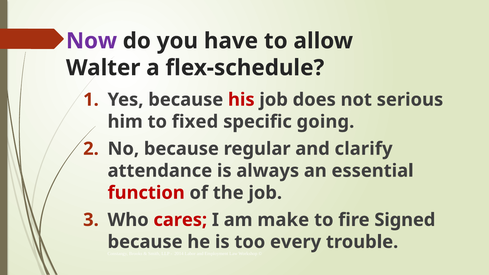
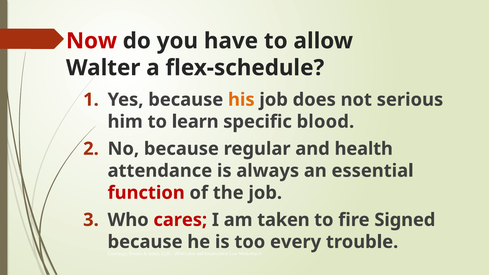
Now colour: purple -> red
his colour: red -> orange
fixed: fixed -> learn
going: going -> blood
clarify: clarify -> health
make: make -> taken
